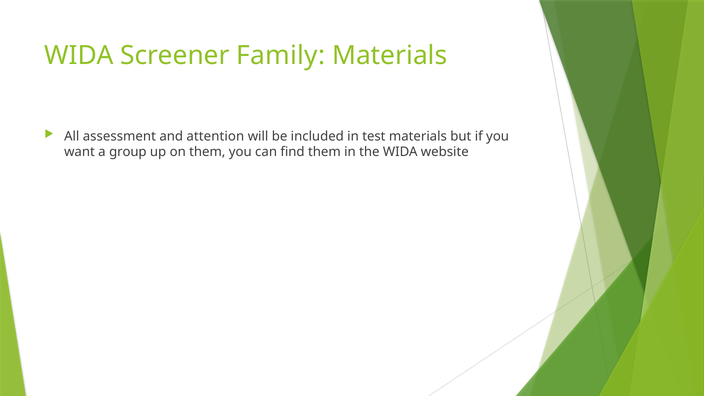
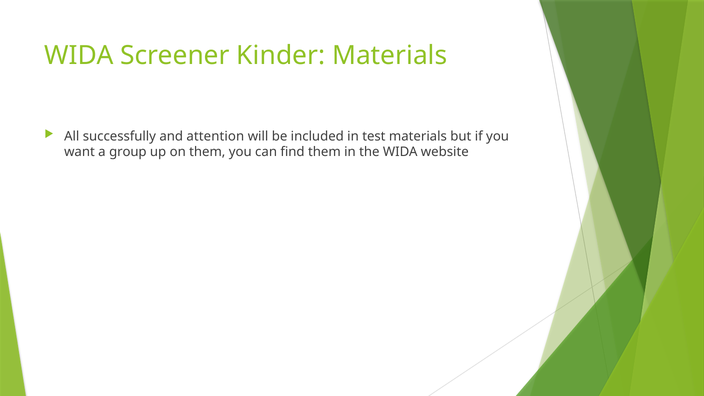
Family: Family -> Kinder
assessment: assessment -> successfully
